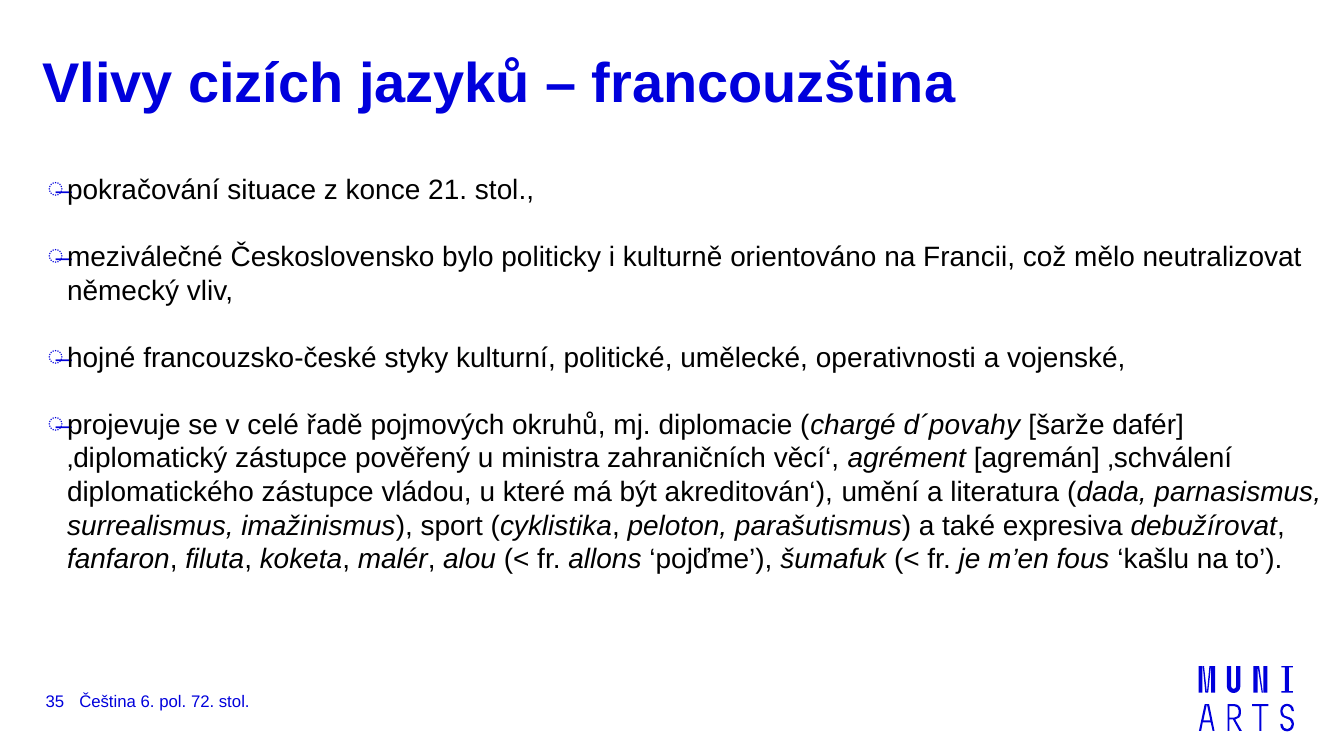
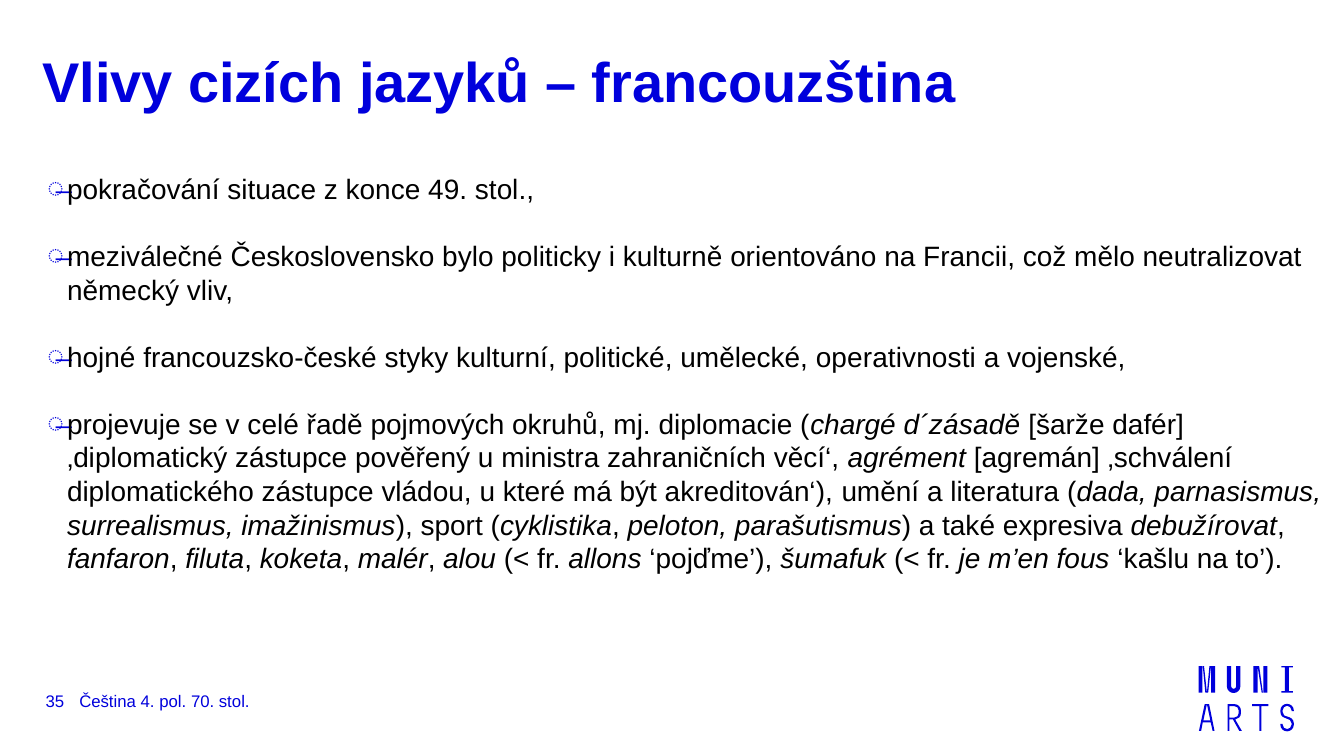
21: 21 -> 49
d´povahy: d´povahy -> d´zásadě
6: 6 -> 4
72: 72 -> 70
